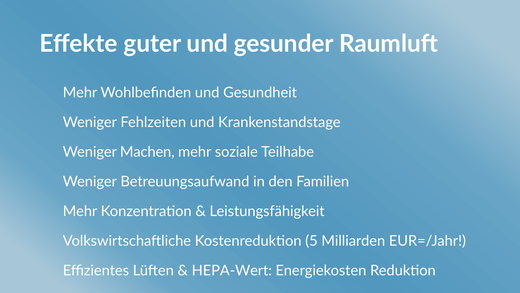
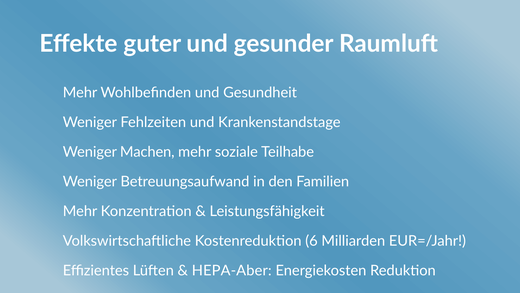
5: 5 -> 6
HEPA-Wert: HEPA-Wert -> HEPA-Aber
